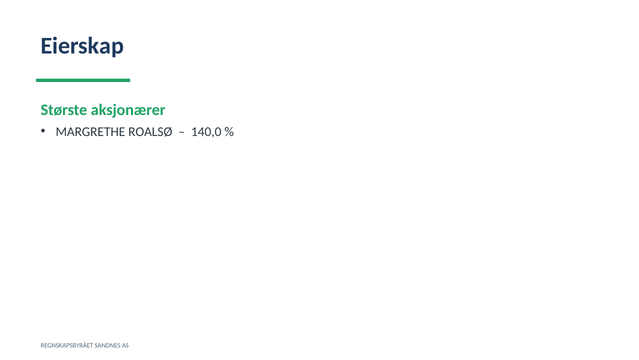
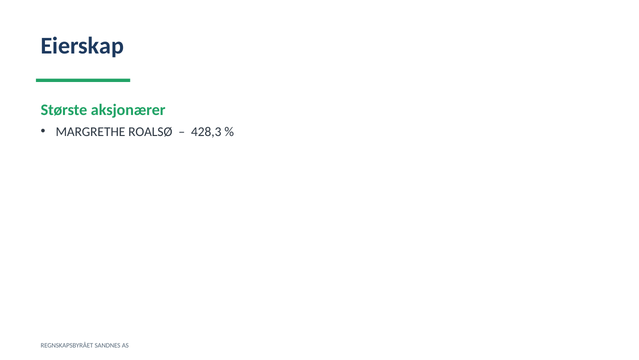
140,0: 140,0 -> 428,3
